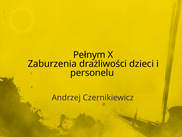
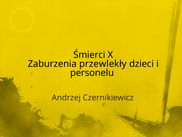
Pełnym: Pełnym -> Śmierci
drażliwości: drażliwości -> przewlekły
